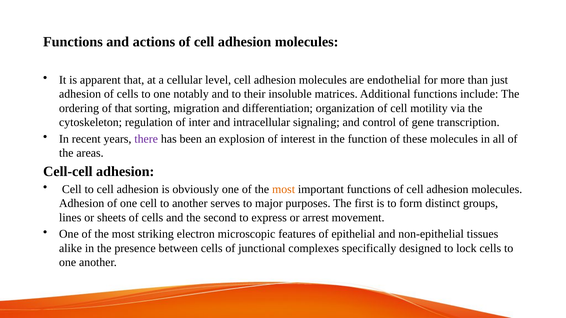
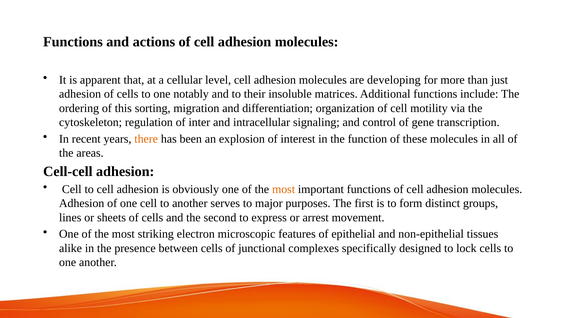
endothelial: endothelial -> developing
of that: that -> this
there colour: purple -> orange
